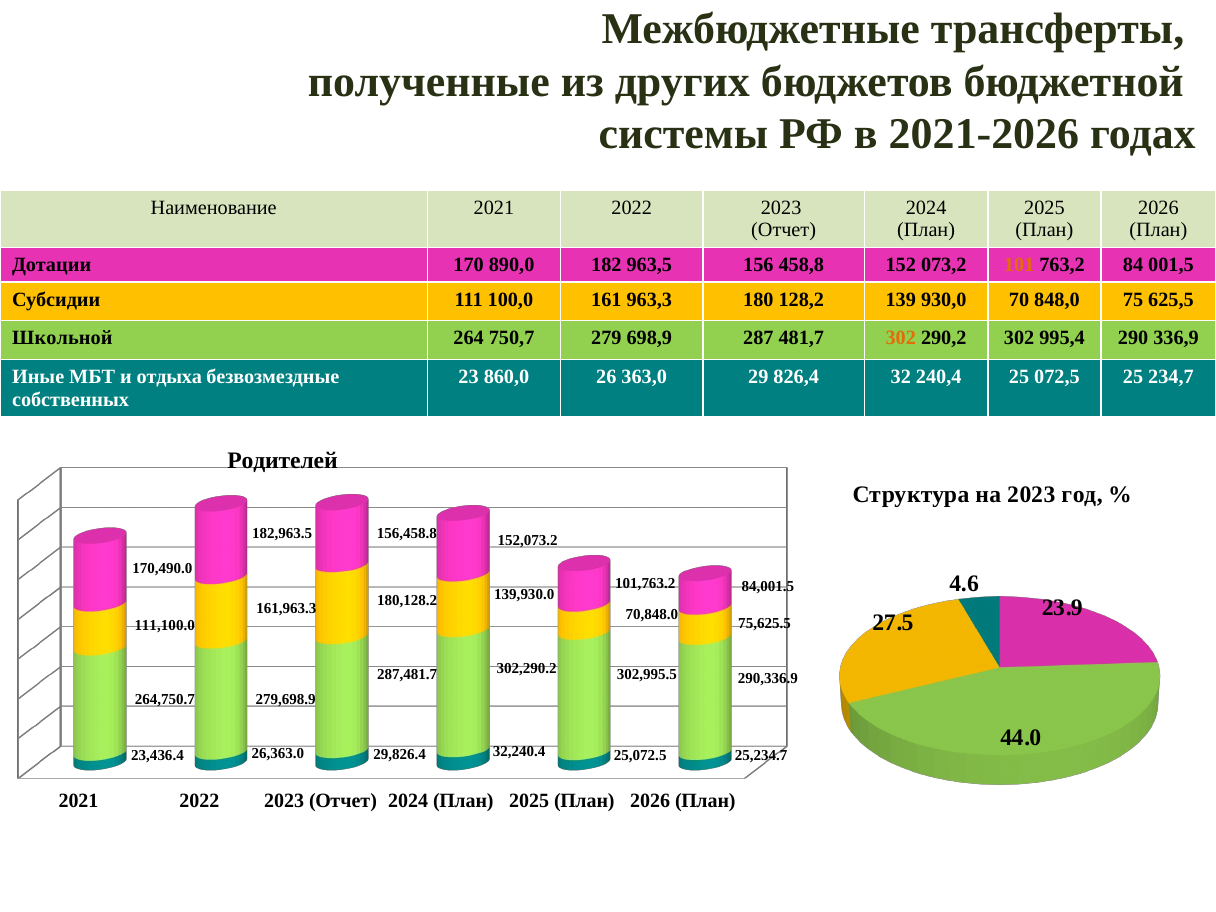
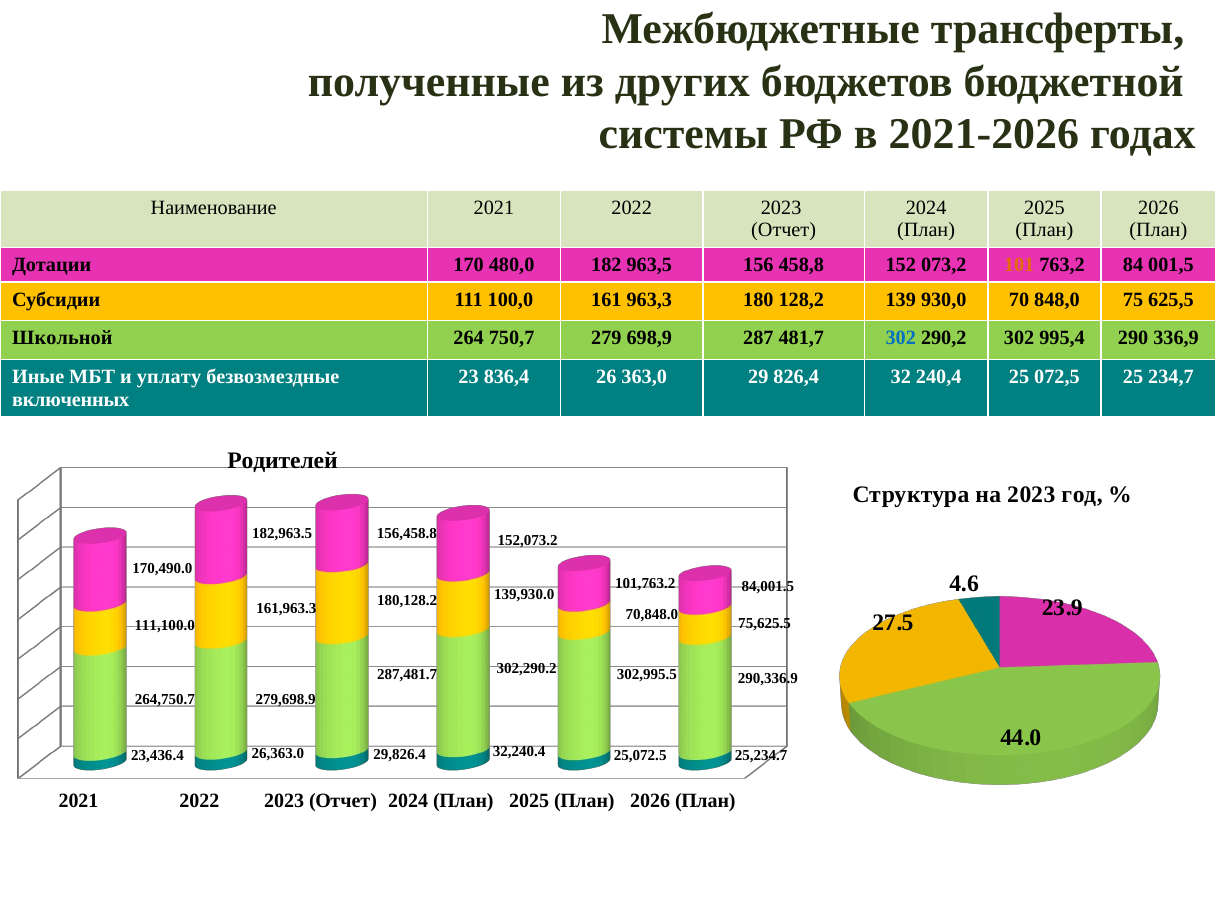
890,0: 890,0 -> 480,0
302 at (901, 338) colour: orange -> blue
отдыха: отдыха -> уплату
860,0: 860,0 -> 836,4
собственных: собственных -> включенных
